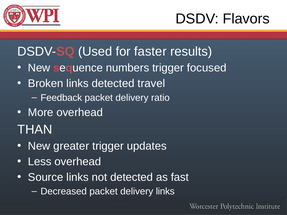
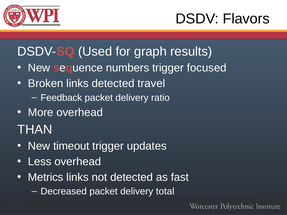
faster: faster -> graph
greater: greater -> timeout
Source: Source -> Metrics
delivery links: links -> total
